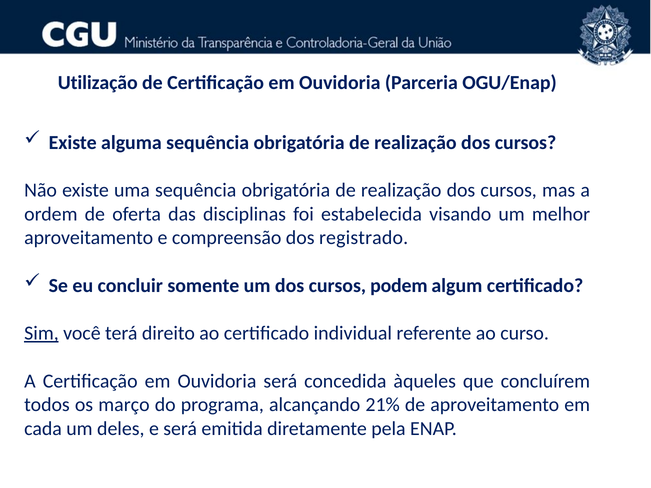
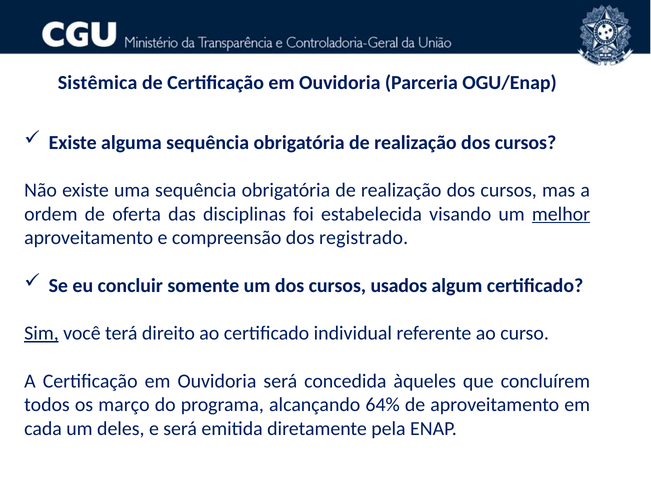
Utilização: Utilização -> Sistêmica
melhor underline: none -> present
podem: podem -> usados
21%: 21% -> 64%
